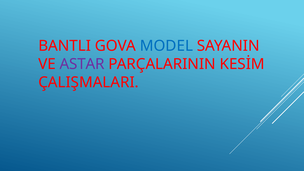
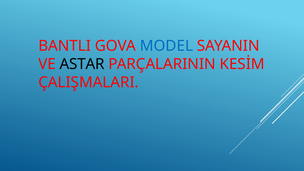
ASTAR colour: purple -> black
